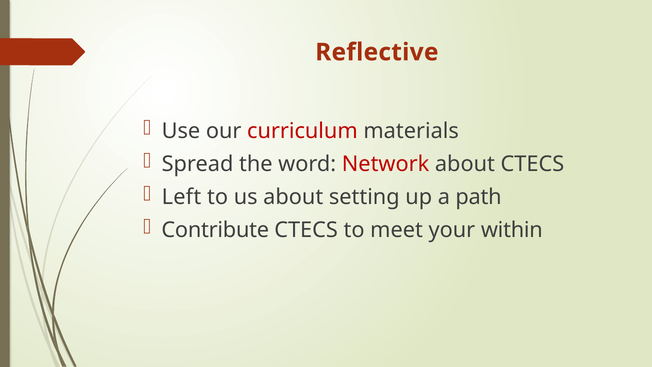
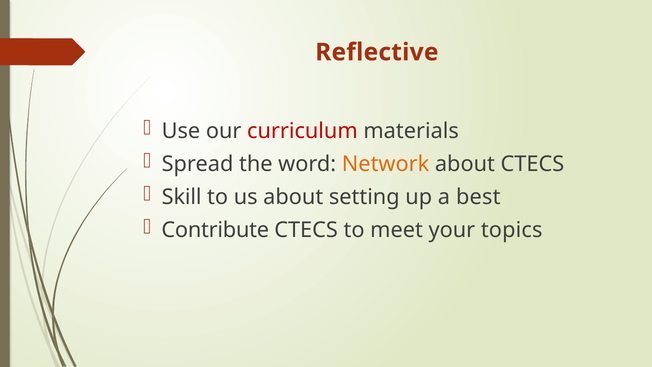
Network colour: red -> orange
Left: Left -> Skill
path: path -> best
within: within -> topics
